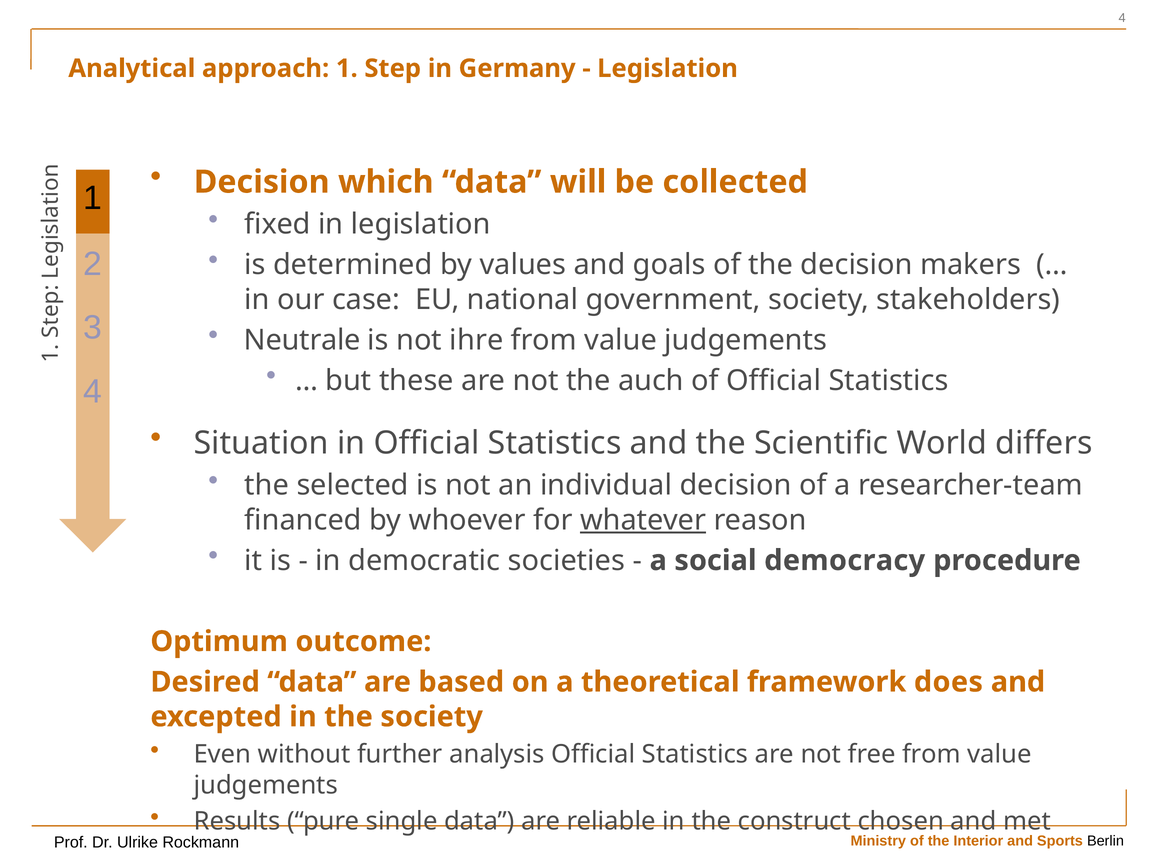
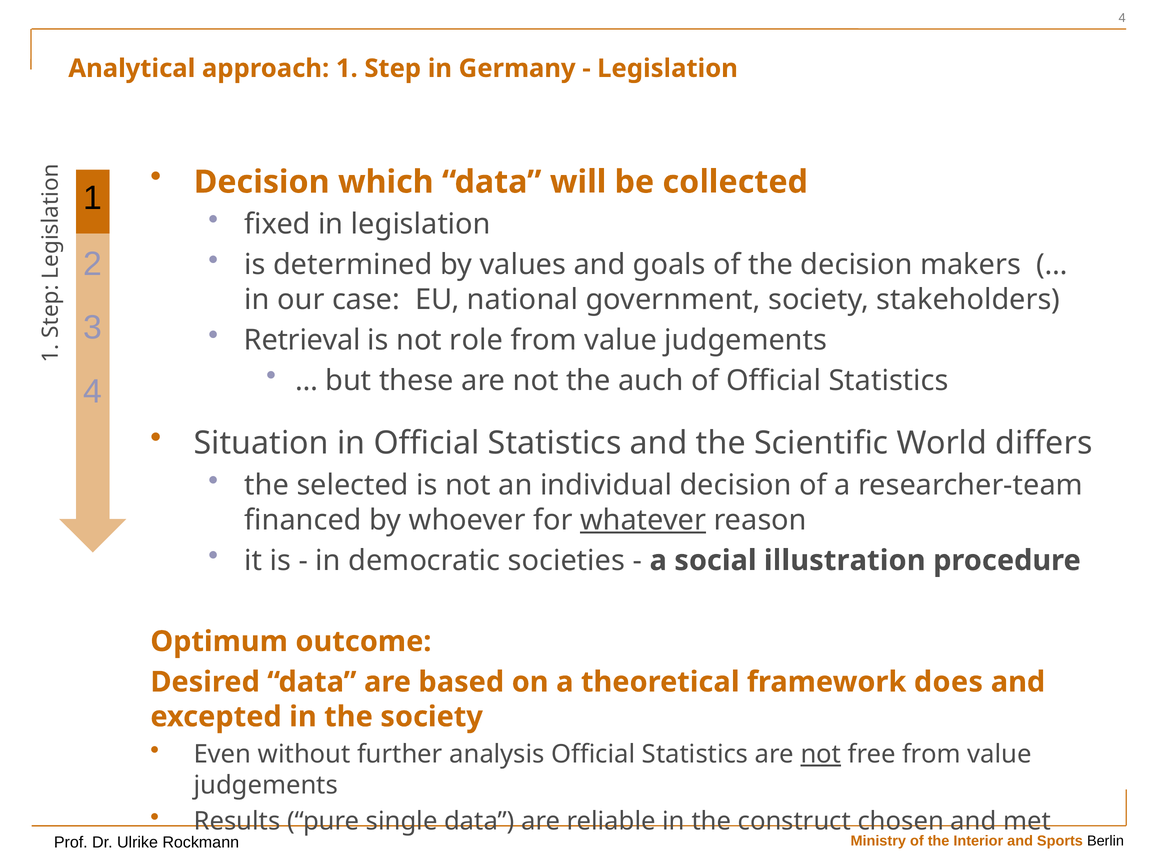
Neutrale: Neutrale -> Retrieval
ihre: ihre -> role
democracy: democracy -> illustration
not at (821, 755) underline: none -> present
